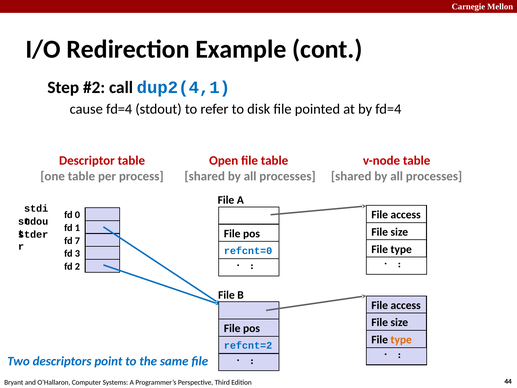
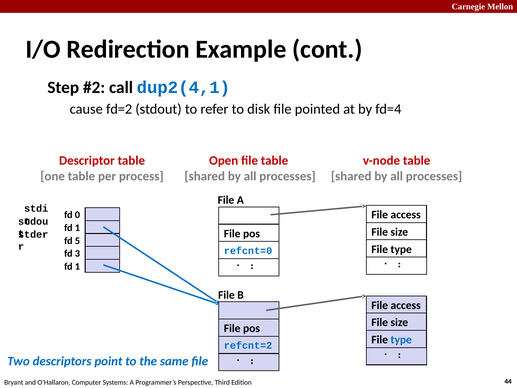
fd=4 at (119, 109): fd=4 -> fd=2
7: 7 -> 5
2 at (77, 266): 2 -> 1
type at (401, 340) colour: orange -> blue
